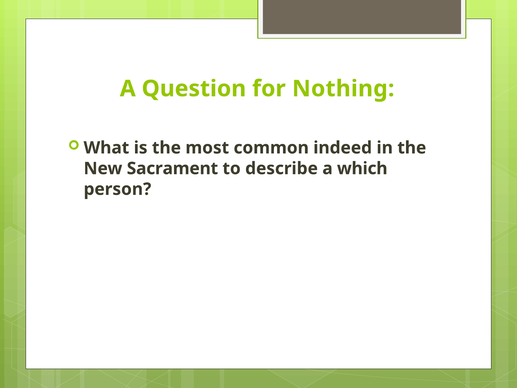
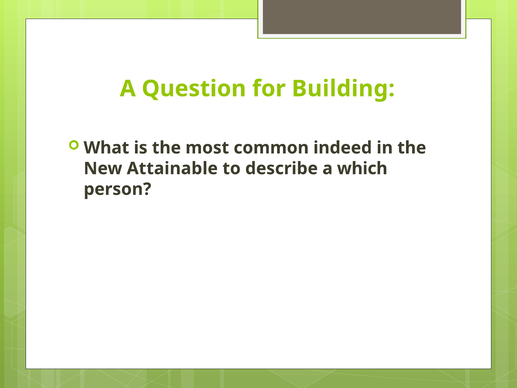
Nothing: Nothing -> Building
Sacrament: Sacrament -> Attainable
